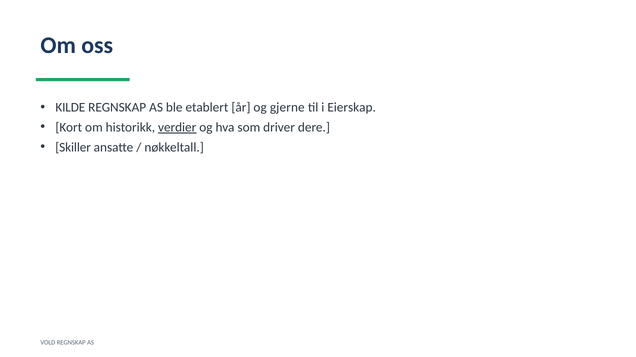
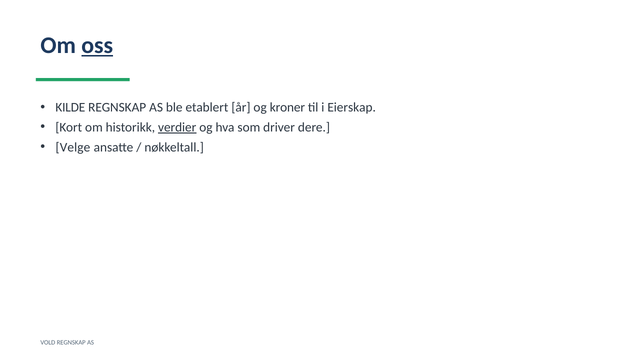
oss underline: none -> present
gjerne: gjerne -> kroner
Skiller: Skiller -> Velge
